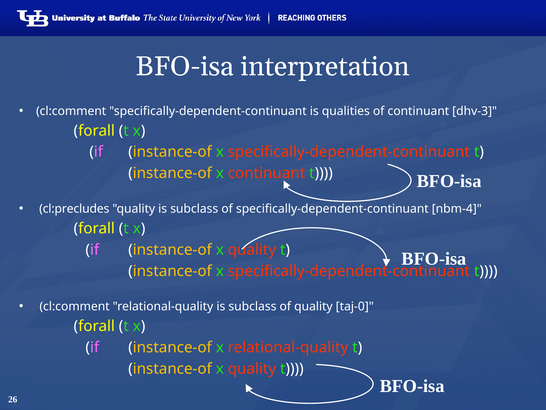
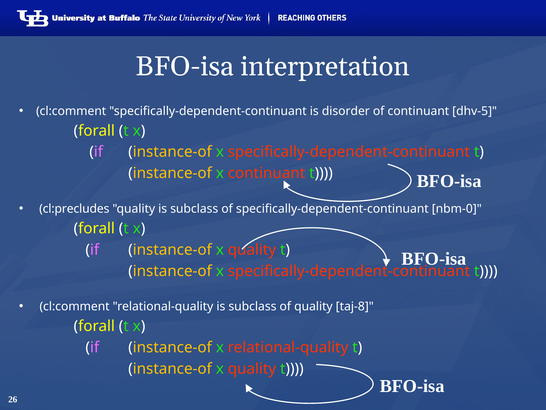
qualities: qualities -> disorder
dhv-3: dhv-3 -> dhv-5
nbm-4: nbm-4 -> nbm-0
taj-0: taj-0 -> taj-8
